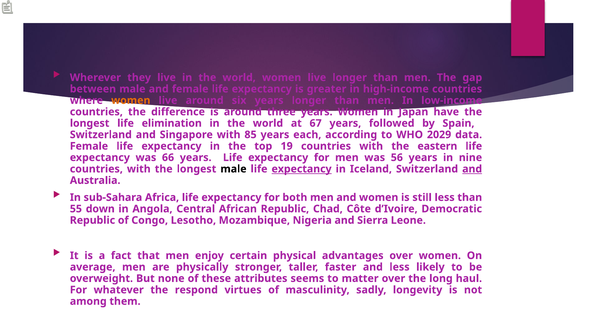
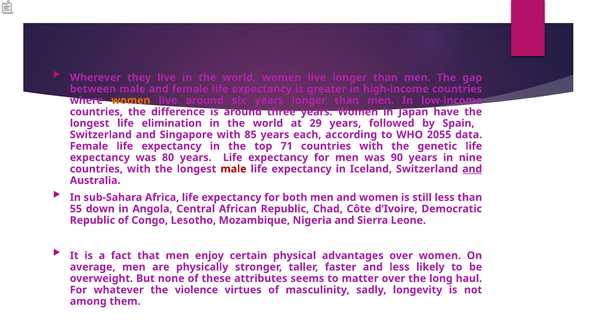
67: 67 -> 29
2029: 2029 -> 2055
19: 19 -> 71
eastern: eastern -> genetic
66: 66 -> 80
56: 56 -> 90
male at (233, 169) colour: black -> red
expectancy at (302, 169) underline: present -> none
respond: respond -> violence
